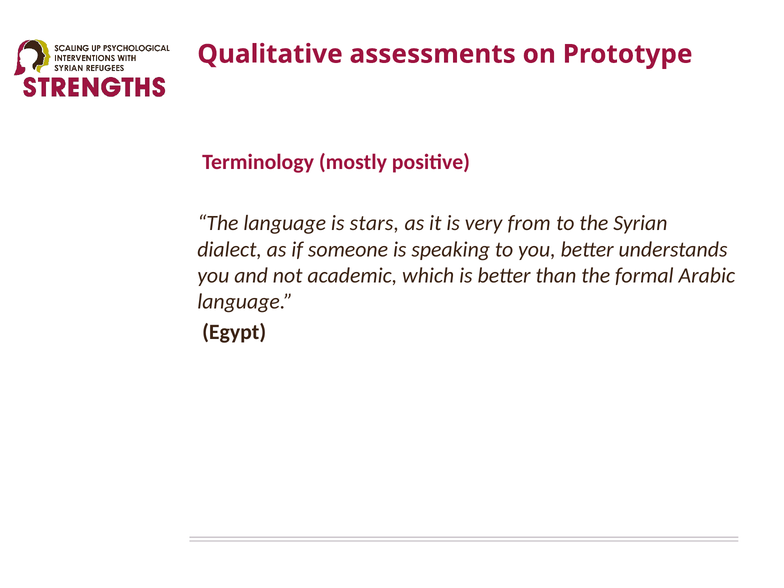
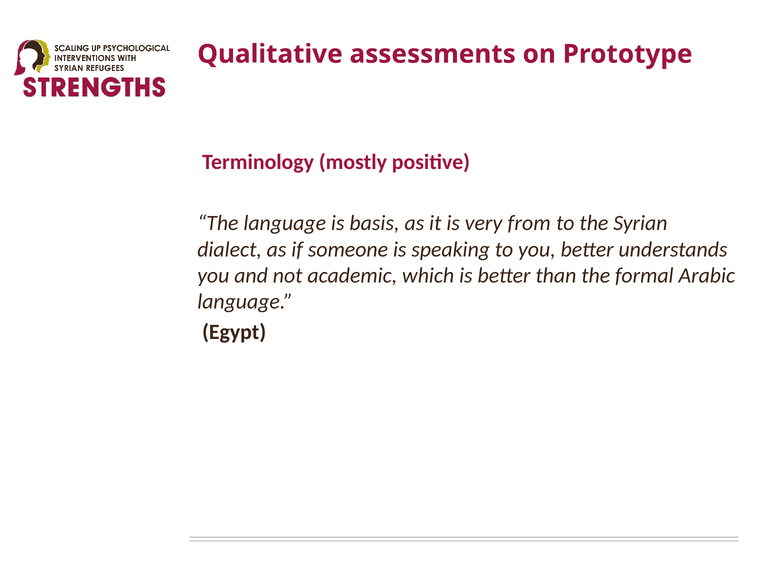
stars: stars -> basis
